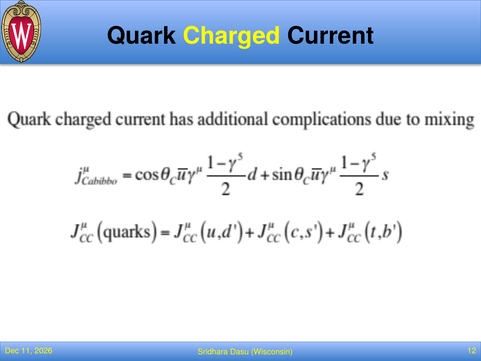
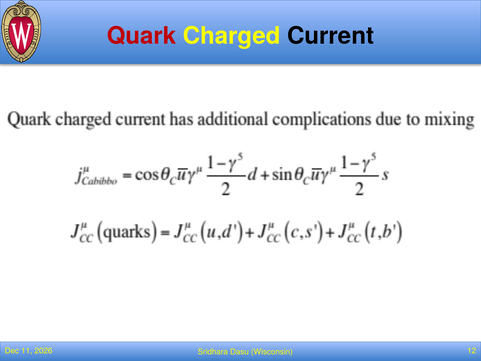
Quark colour: black -> red
